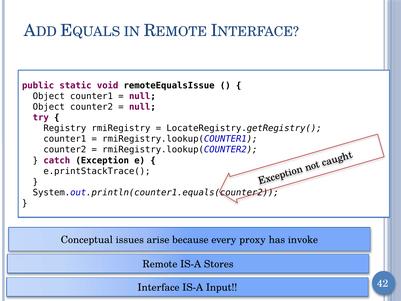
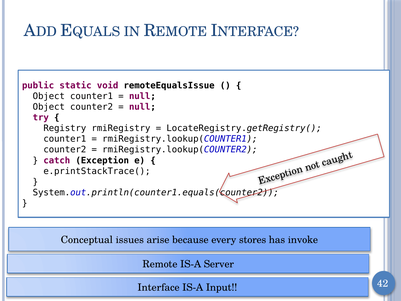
proxy: proxy -> stores
Stores: Stores -> Server
